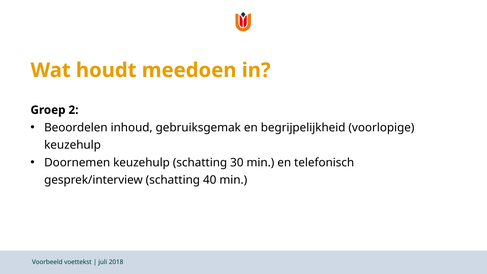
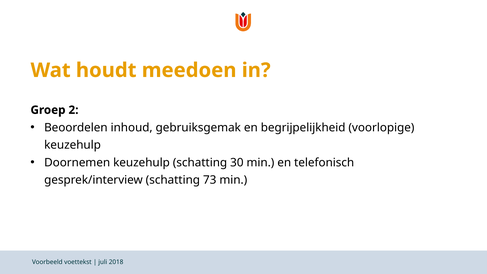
40: 40 -> 73
